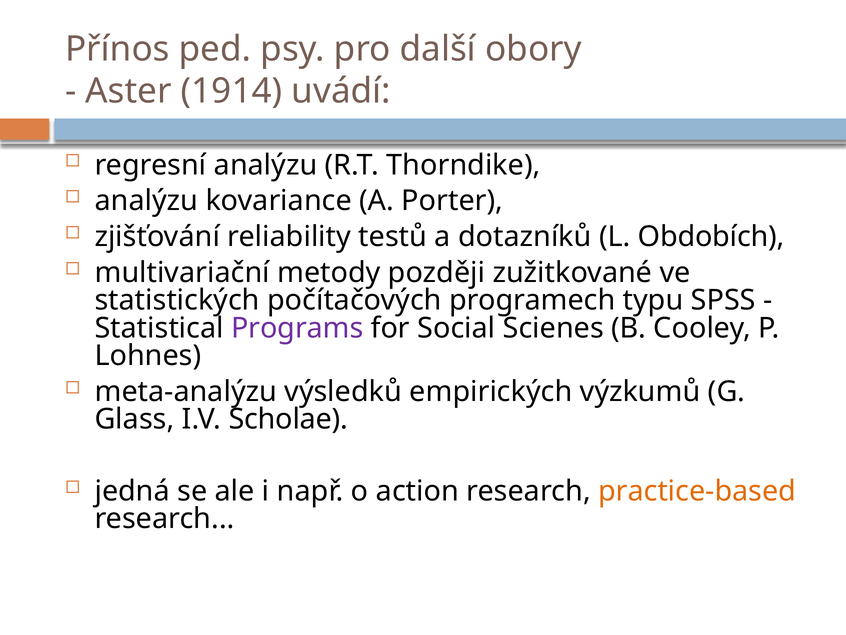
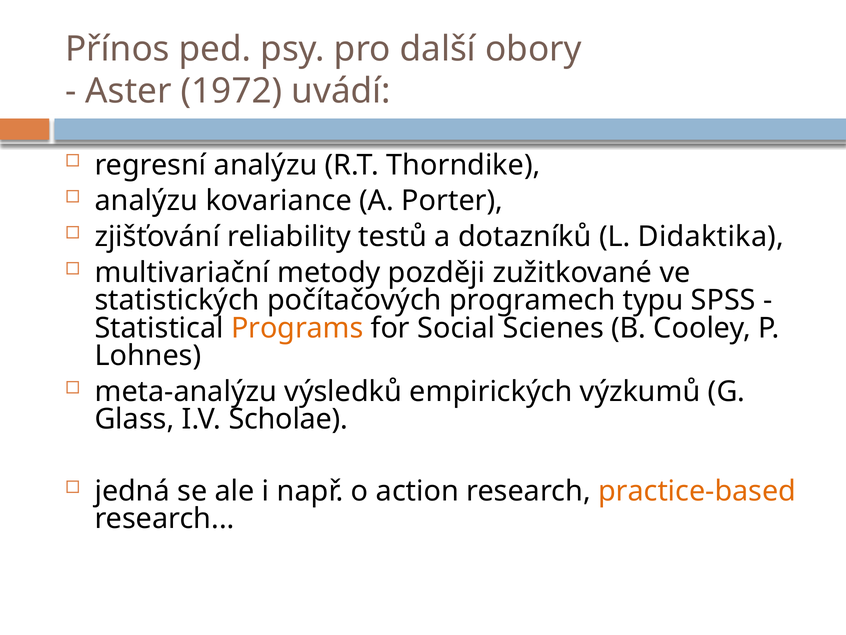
1914: 1914 -> 1972
Obdobích: Obdobích -> Didaktika
Programs colour: purple -> orange
